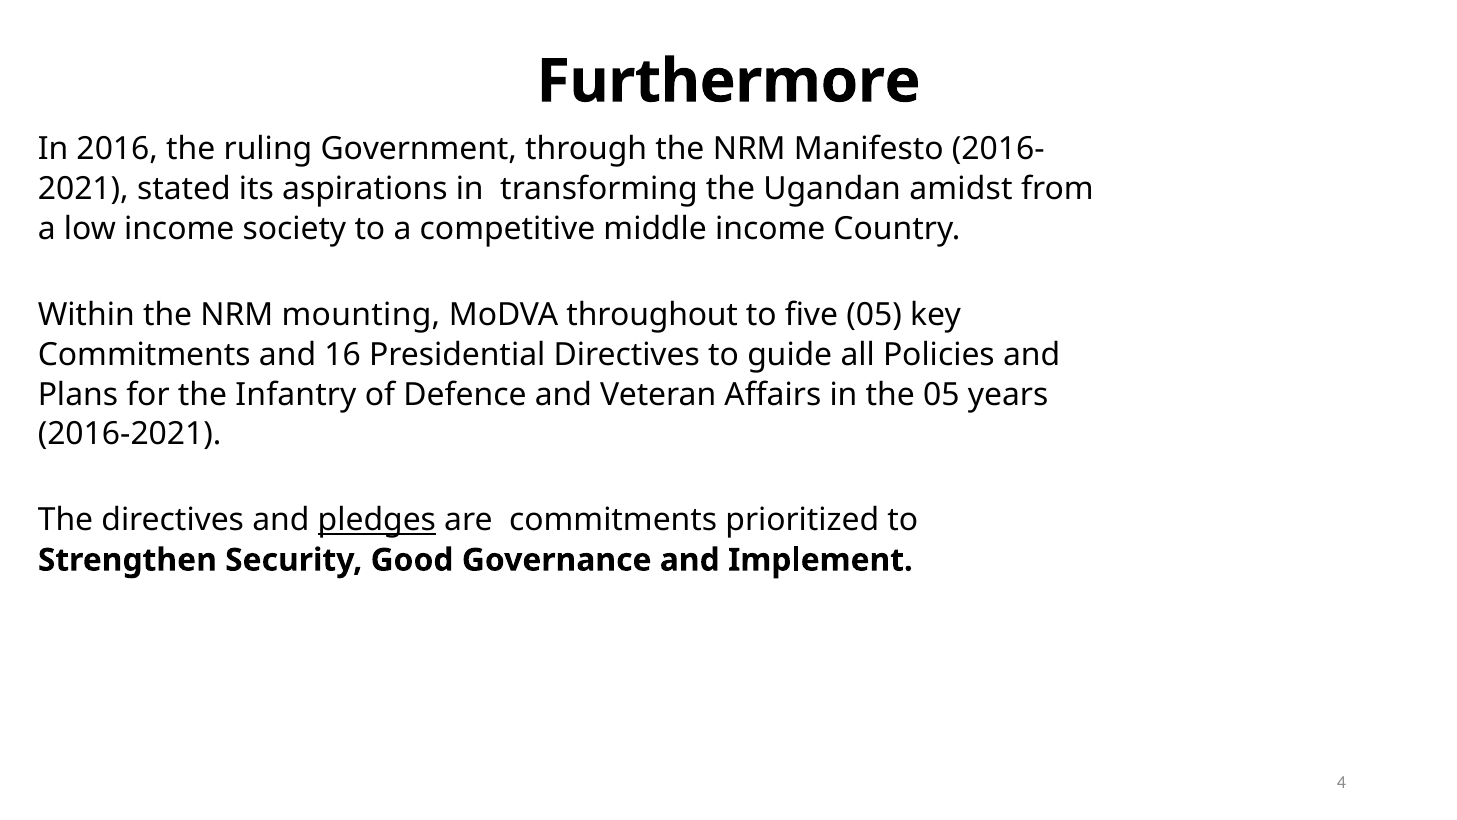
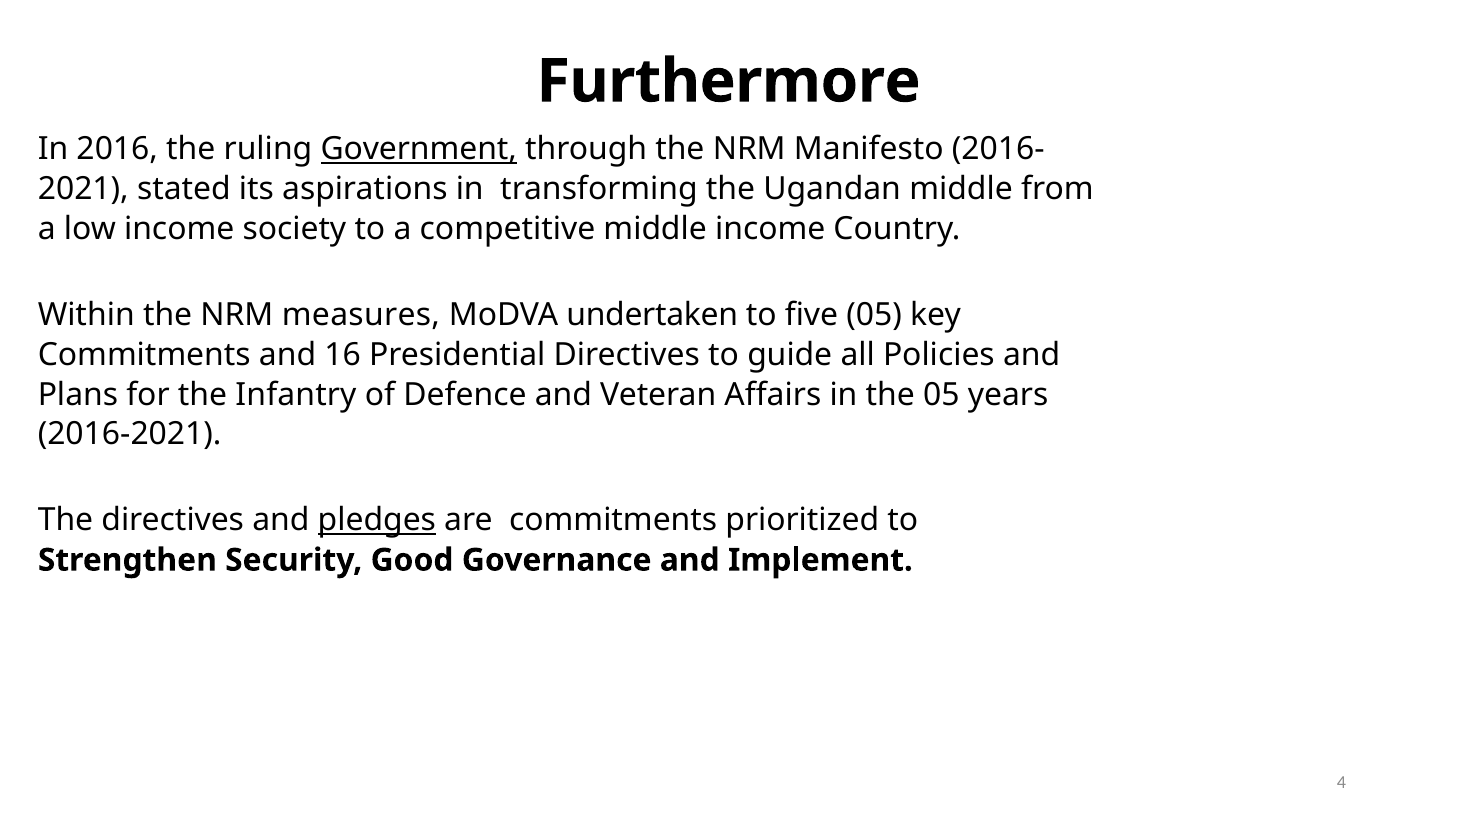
Government underline: none -> present
Ugandan amidst: amidst -> middle
mounting: mounting -> measures
throughout: throughout -> undertaken
